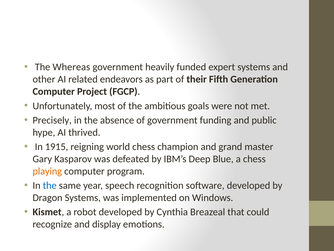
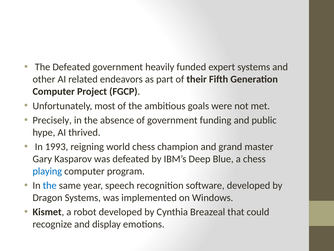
The Whereas: Whereas -> Defeated
1915: 1915 -> 1993
playing colour: orange -> blue
